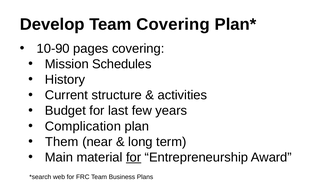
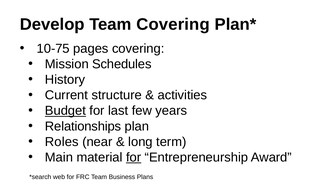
10-90: 10-90 -> 10-75
Budget underline: none -> present
Complication: Complication -> Relationships
Them: Them -> Roles
